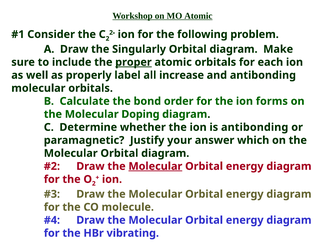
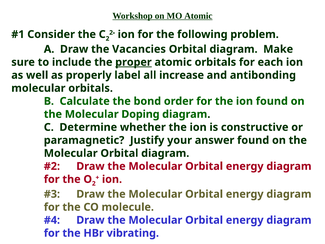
Singularly: Singularly -> Vacancies
ion forms: forms -> found
is antibonding: antibonding -> constructive
answer which: which -> found
Molecular at (155, 166) underline: present -> none
